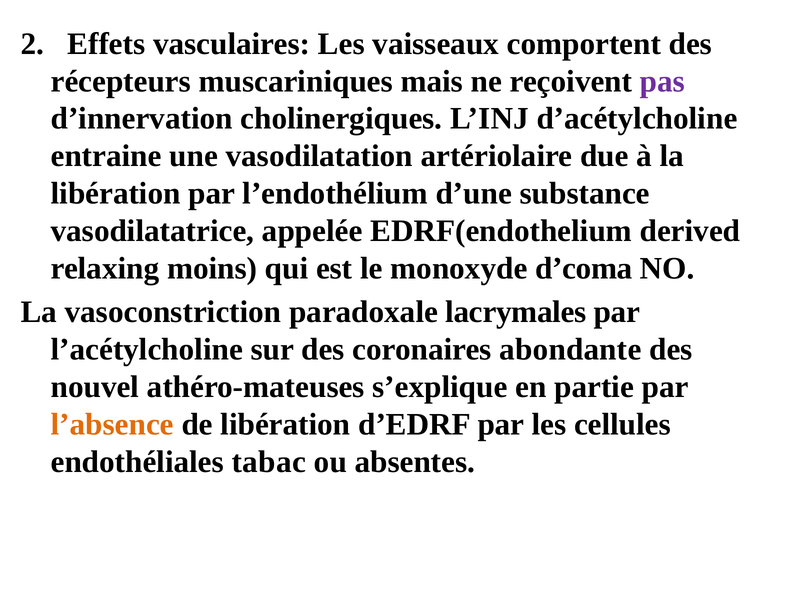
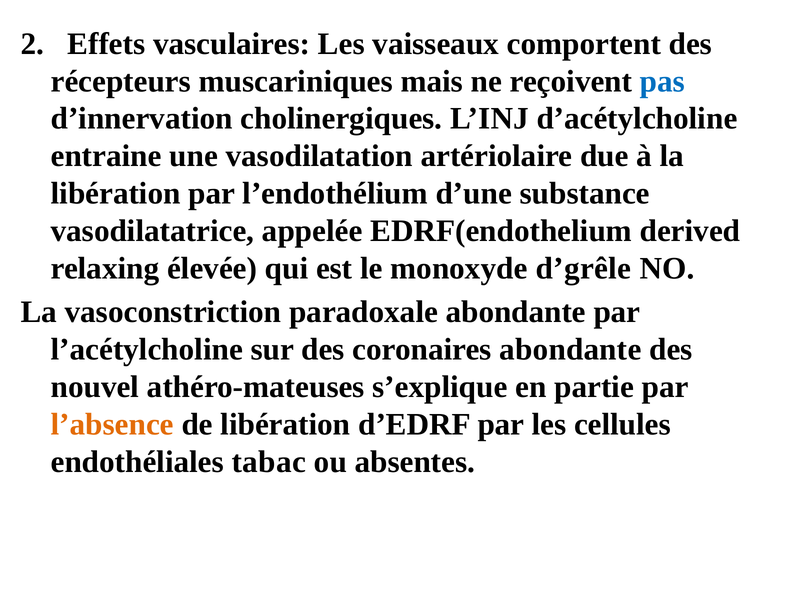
pas colour: purple -> blue
moins: moins -> élevée
d’coma: d’coma -> d’grêle
paradoxale lacrymales: lacrymales -> abondante
